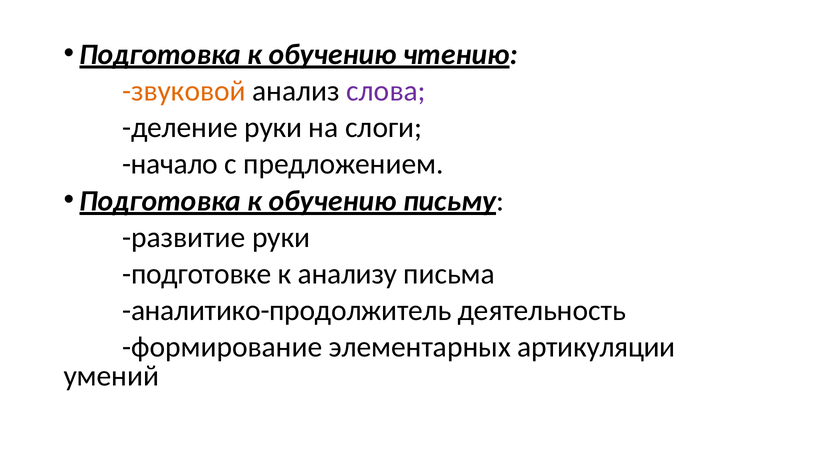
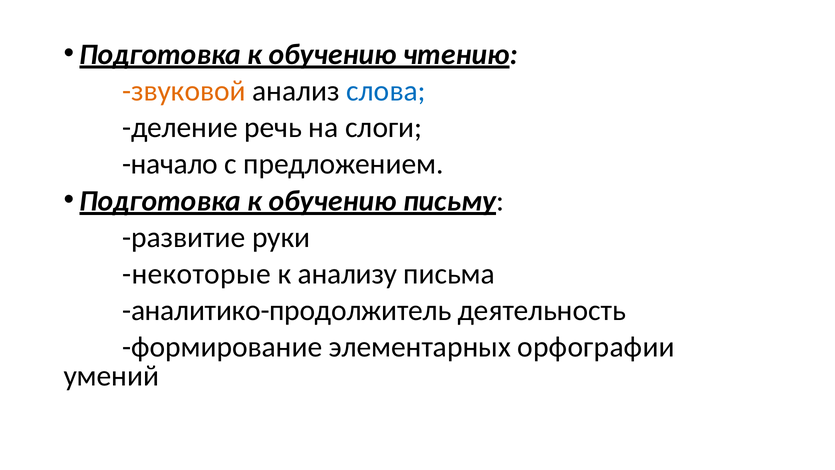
слова colour: purple -> blue
деление руки: руки -> речь
подготовке: подготовке -> некоторые
артикуляции: артикуляции -> орфографии
